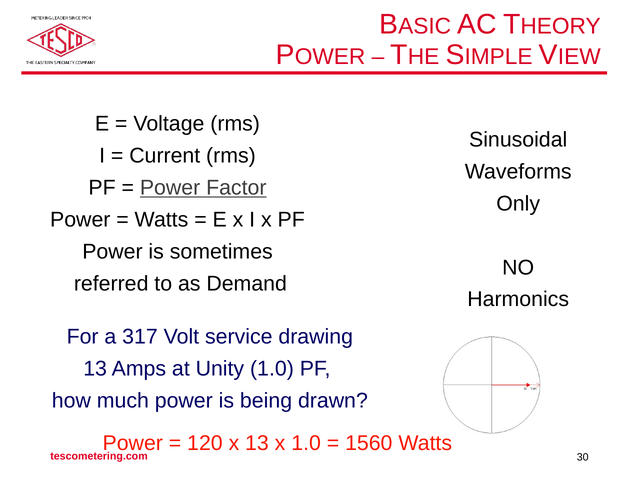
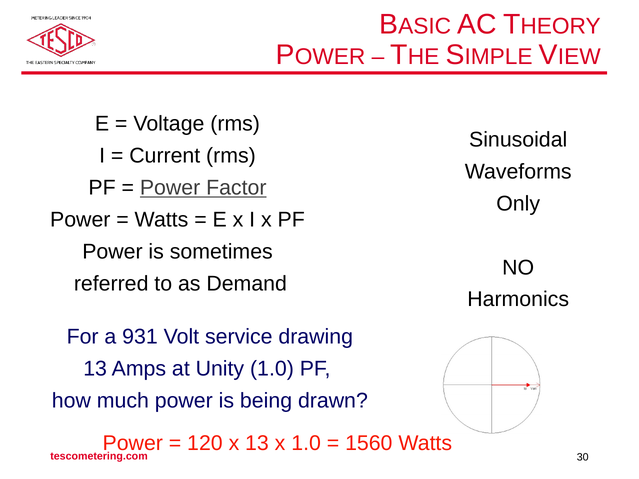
317: 317 -> 931
